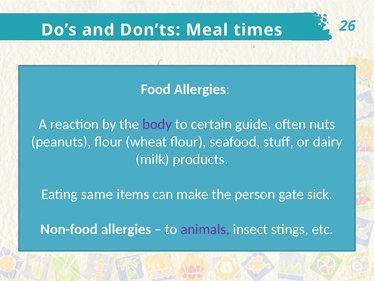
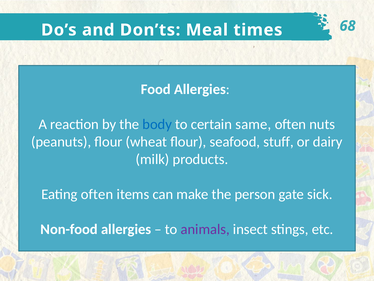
26: 26 -> 68
body colour: purple -> blue
guide: guide -> same
Eating same: same -> often
